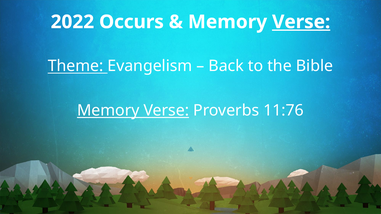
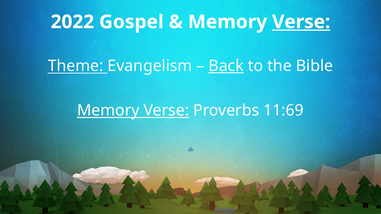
Occurs: Occurs -> Gospel
Back underline: none -> present
11:76: 11:76 -> 11:69
